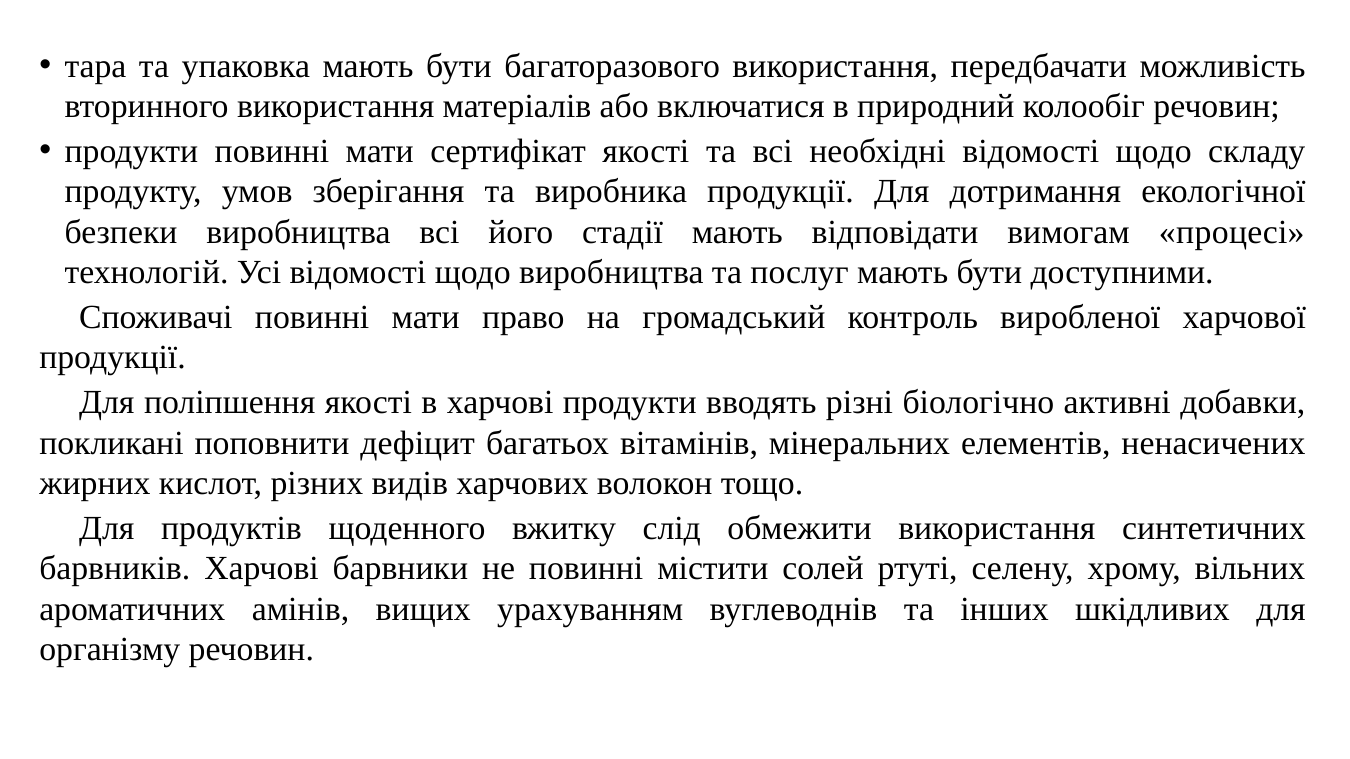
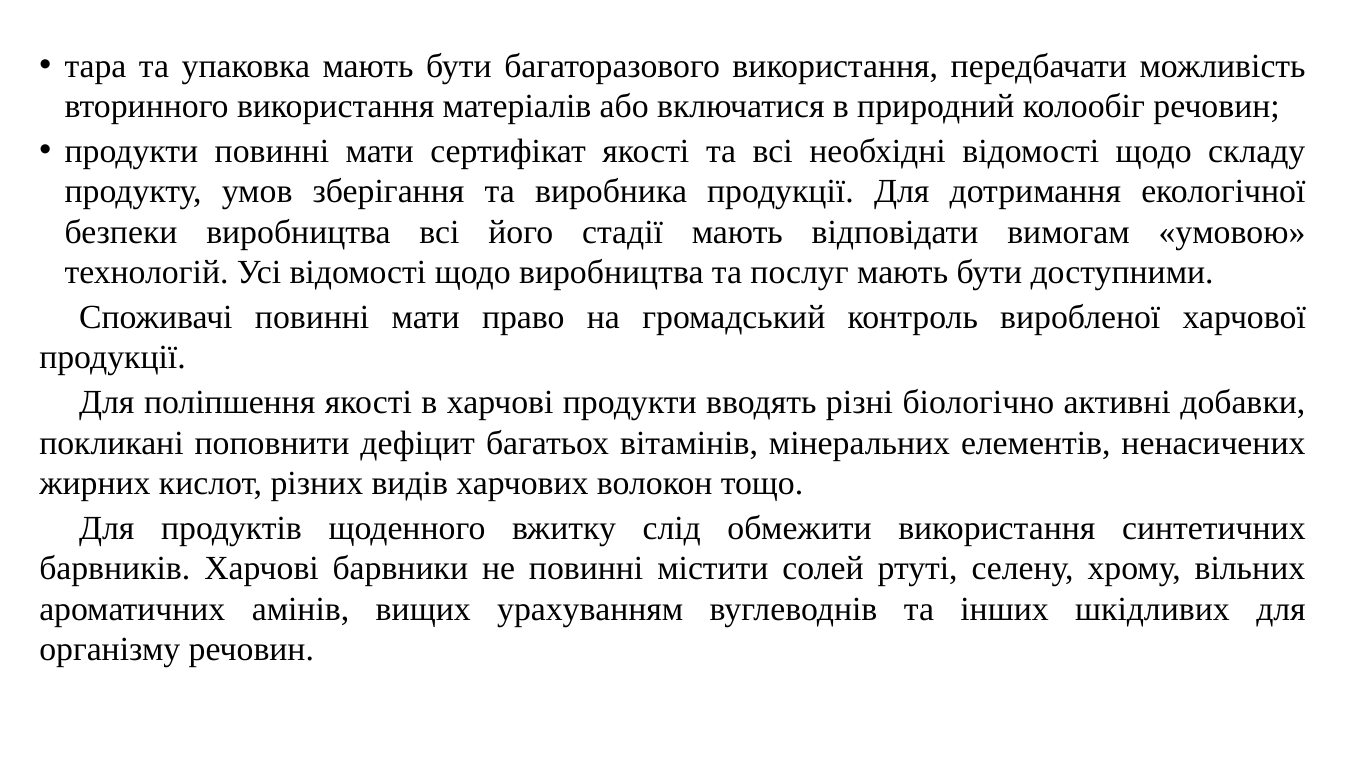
процесі: процесі -> умовою
